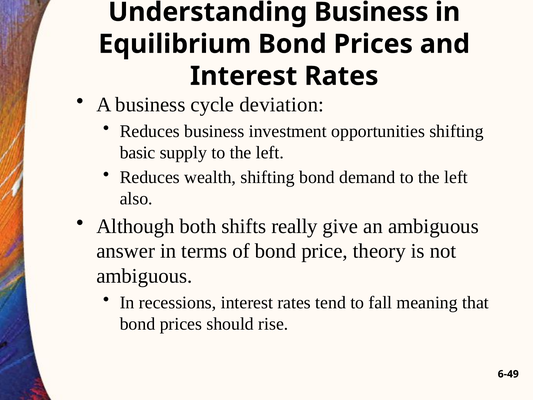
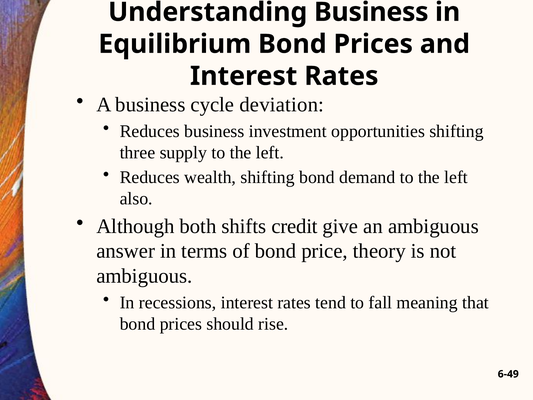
basic: basic -> three
really: really -> credit
